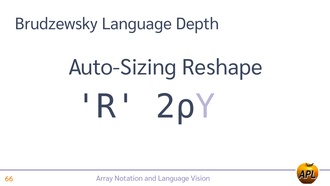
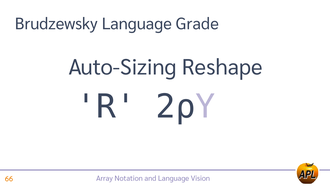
Depth: Depth -> Grade
